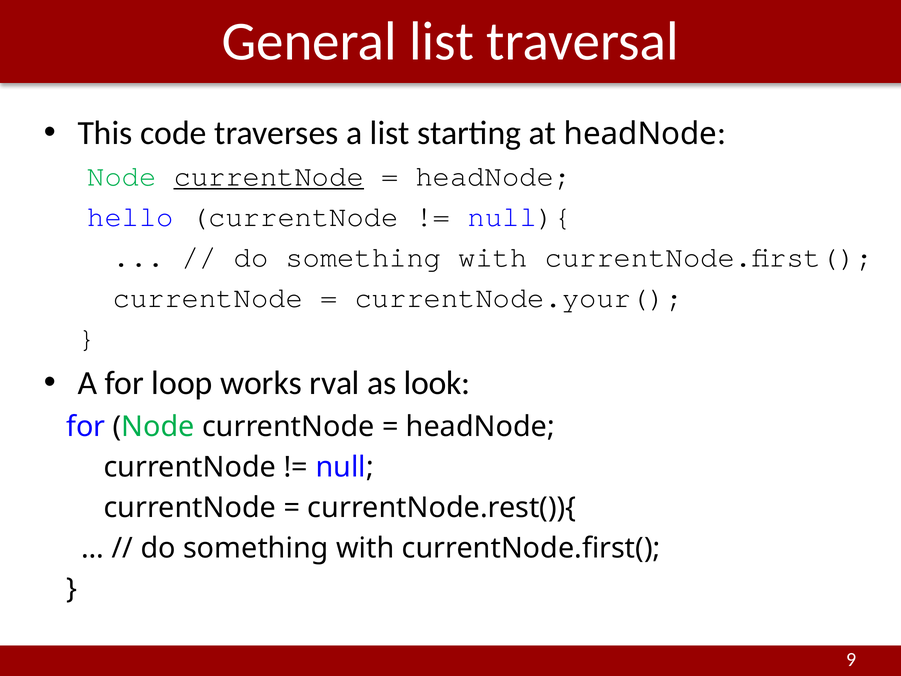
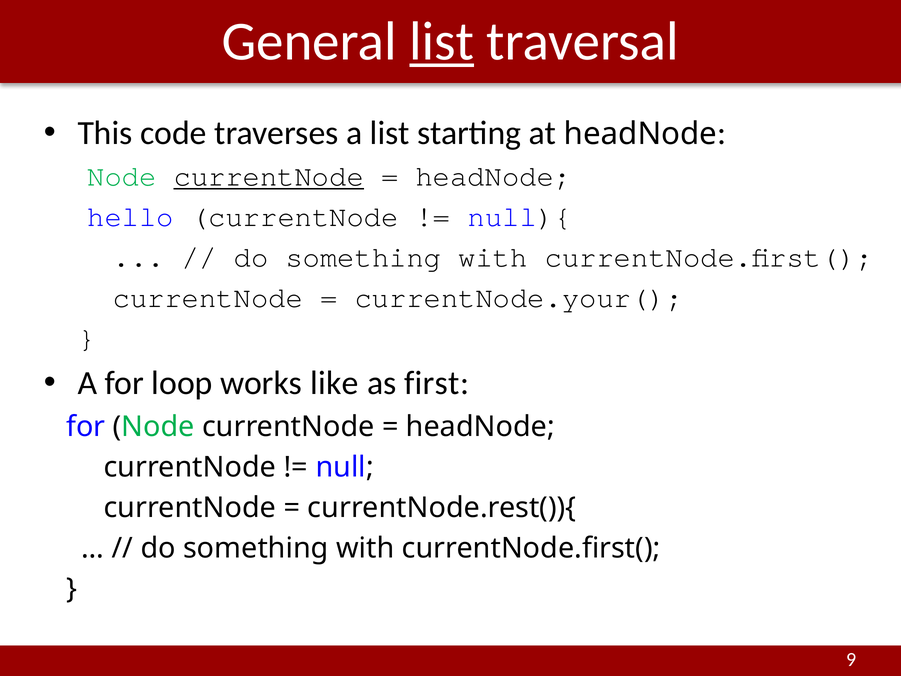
list at (442, 42) underline: none -> present
rval: rval -> like
look: look -> first
